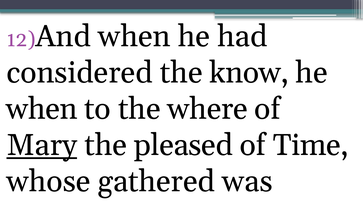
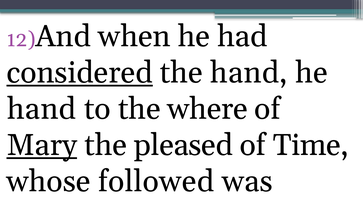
considered underline: none -> present
the know: know -> hand
when at (42, 109): when -> hand
gathered: gathered -> followed
